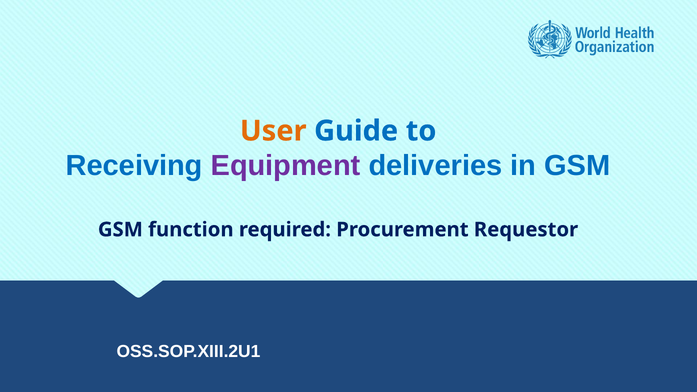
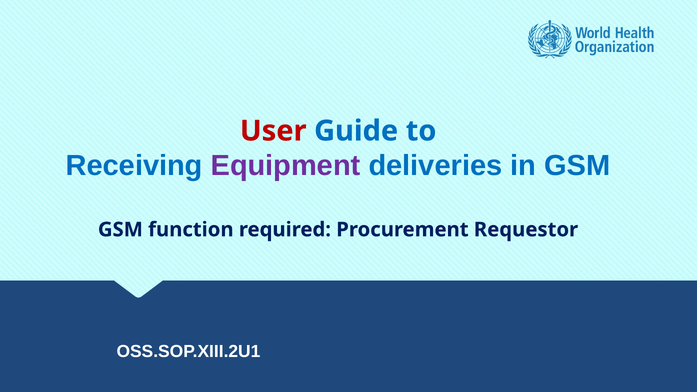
User colour: orange -> red
